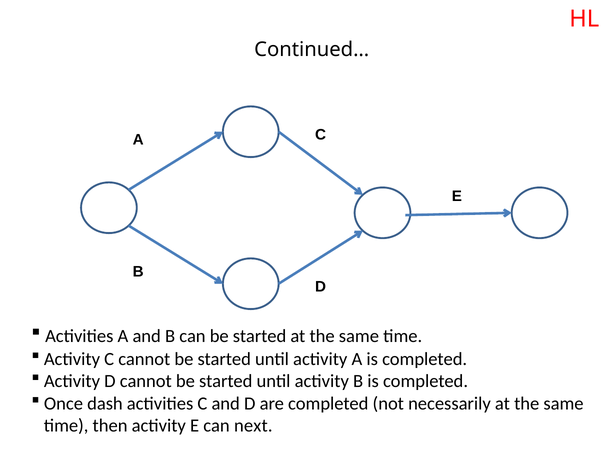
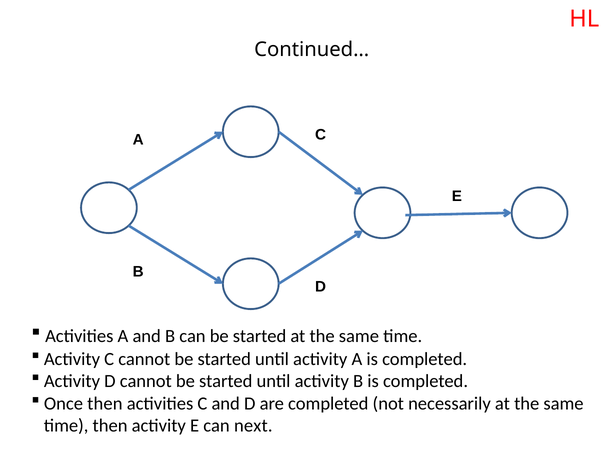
Once dash: dash -> then
